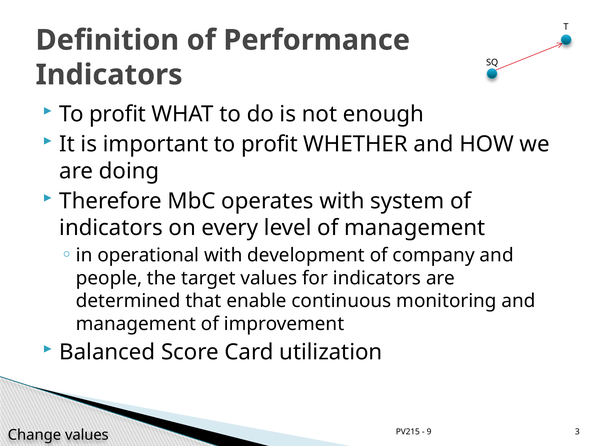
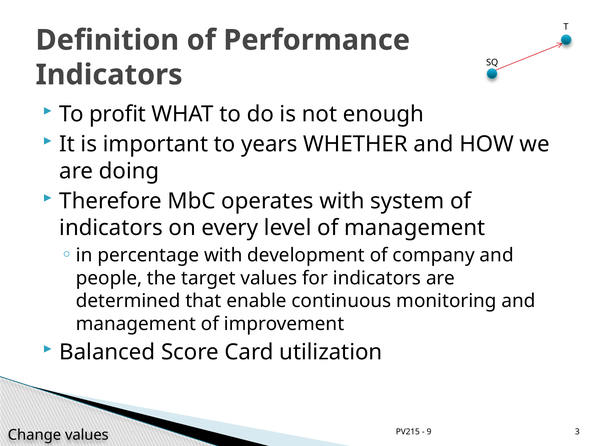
important to profit: profit -> years
operational: operational -> percentage
